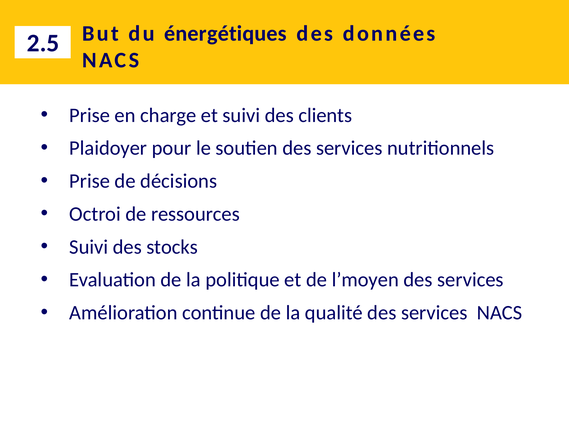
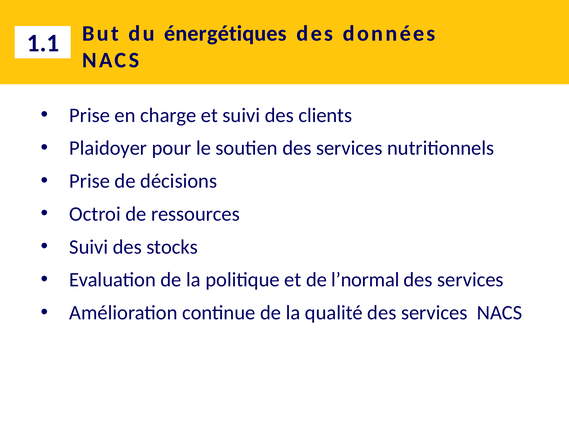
2.5: 2.5 -> 1.1
l’moyen: l’moyen -> l’normal
